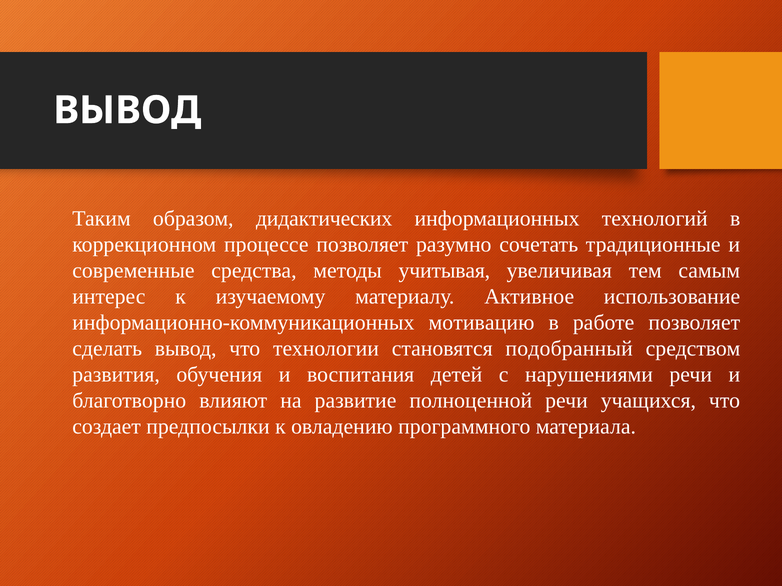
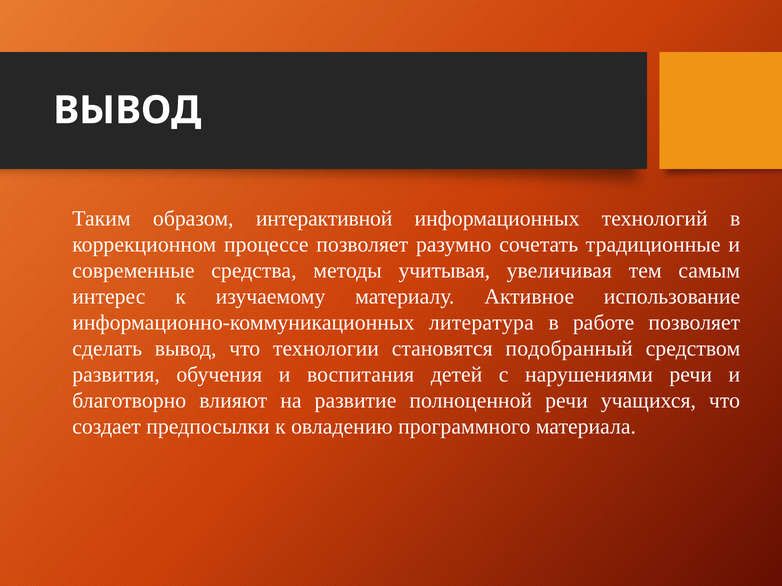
дидактических: дидактических -> интерактивной
мотивацию: мотивацию -> литература
